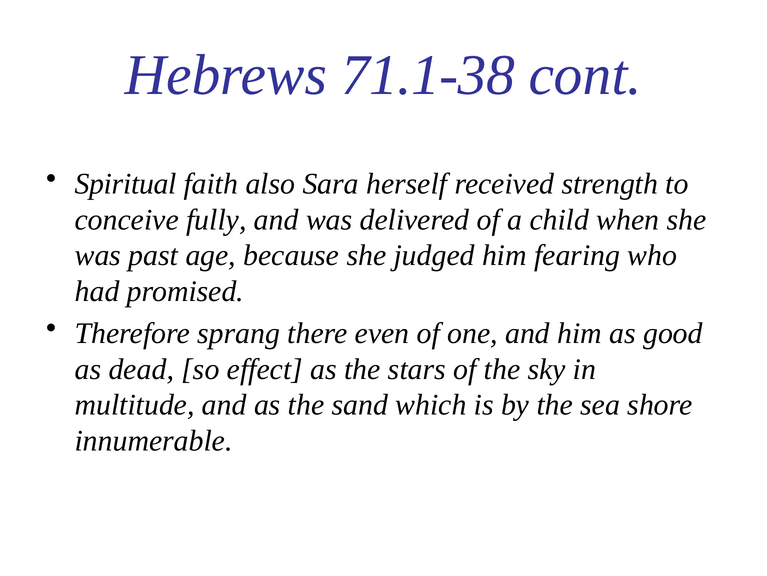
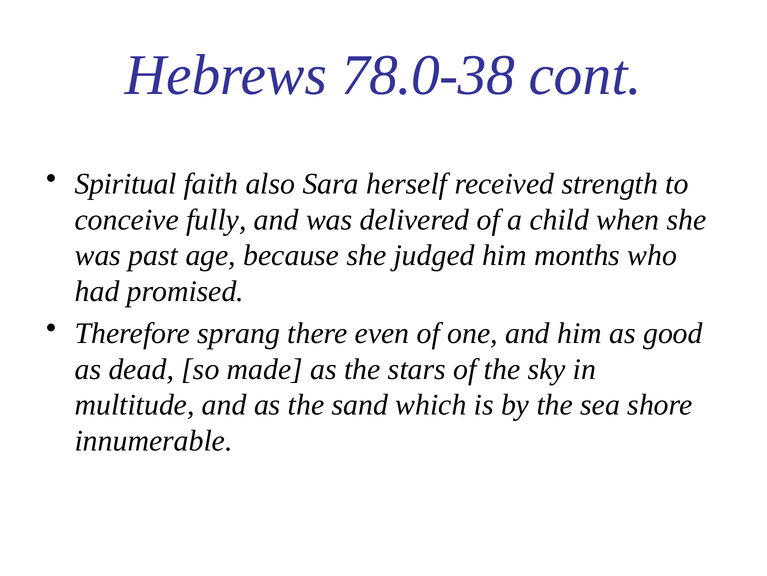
71.1-38: 71.1-38 -> 78.0-38
fearing: fearing -> months
effect: effect -> made
